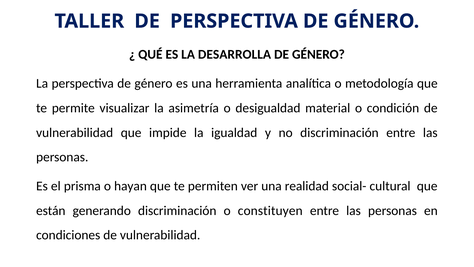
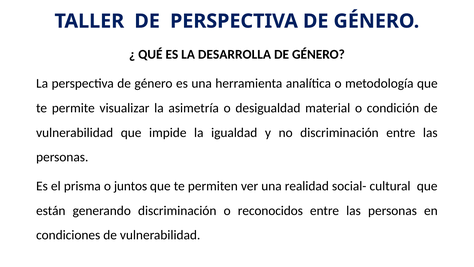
hayan: hayan -> juntos
constituyen: constituyen -> reconocidos
